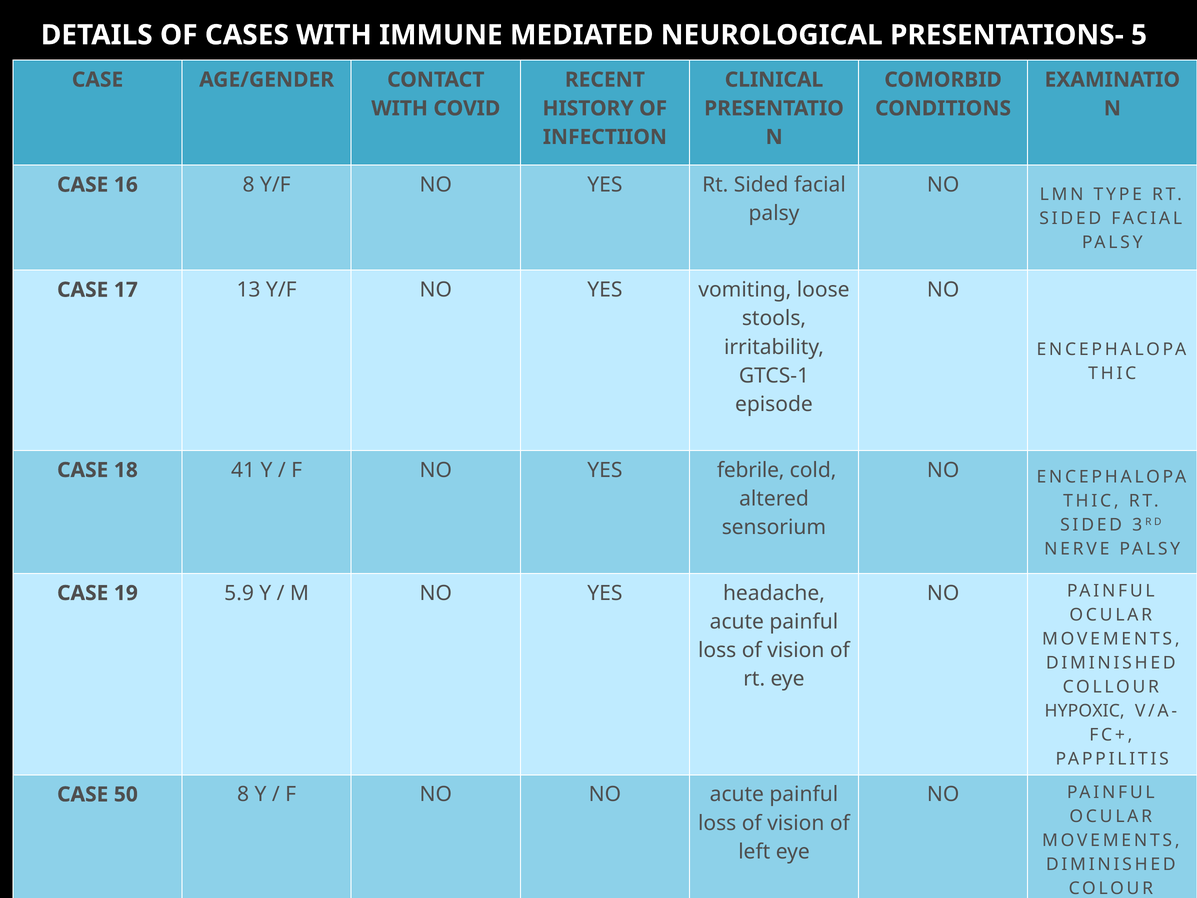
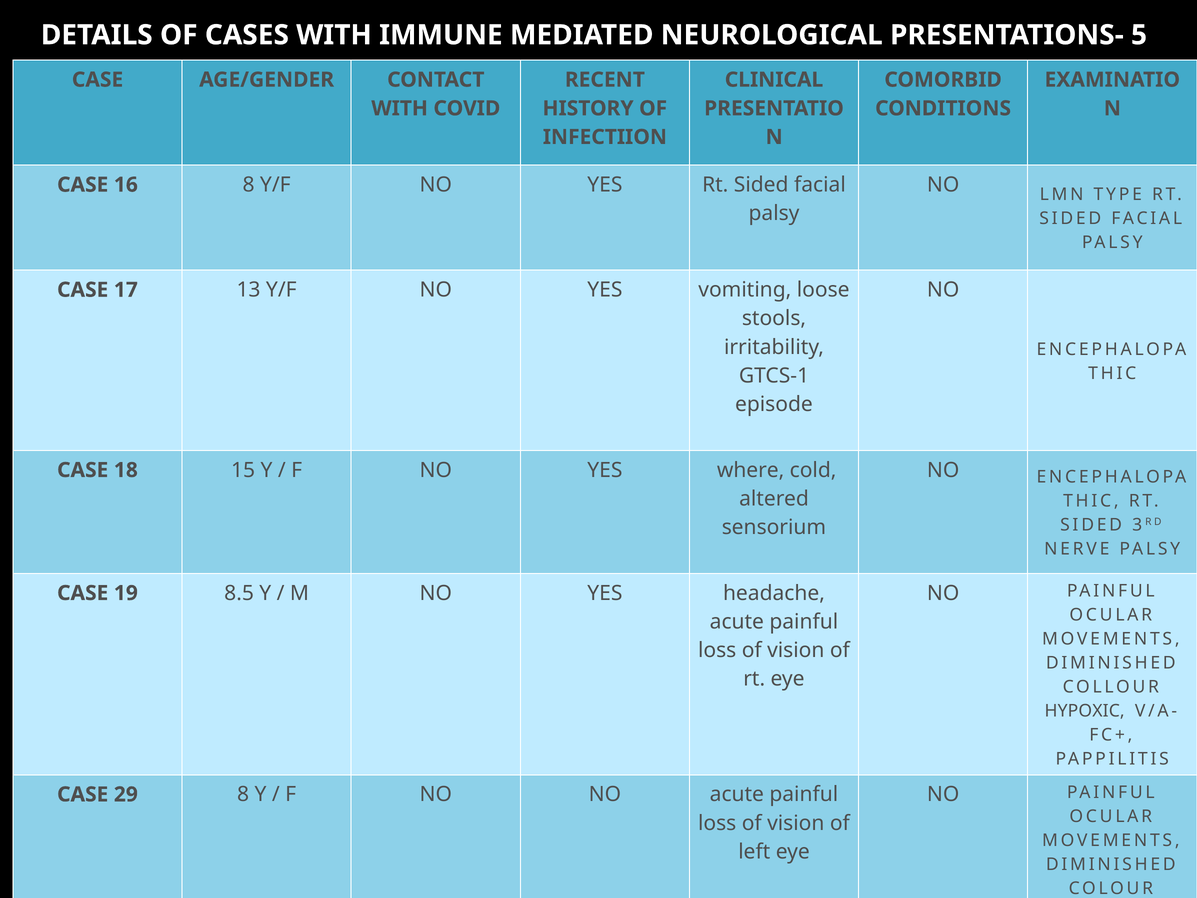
41: 41 -> 15
febrile: febrile -> where
5.9: 5.9 -> 8.5
50: 50 -> 29
